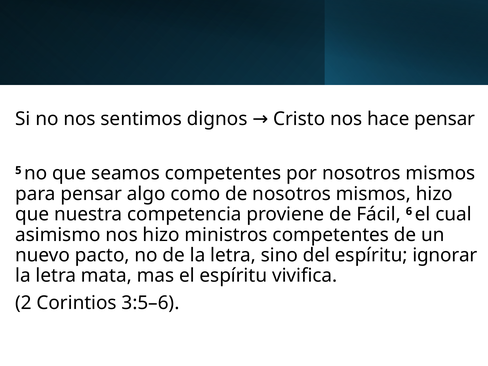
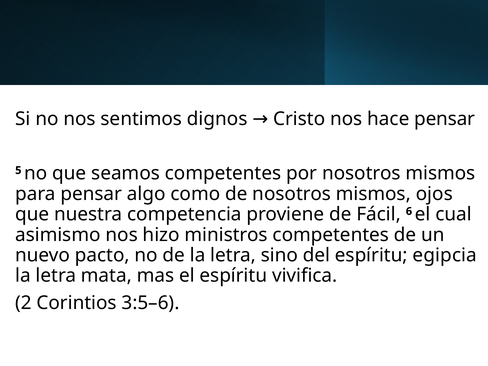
mismos hizo: hizo -> ojos
ignorar: ignorar -> egipcia
